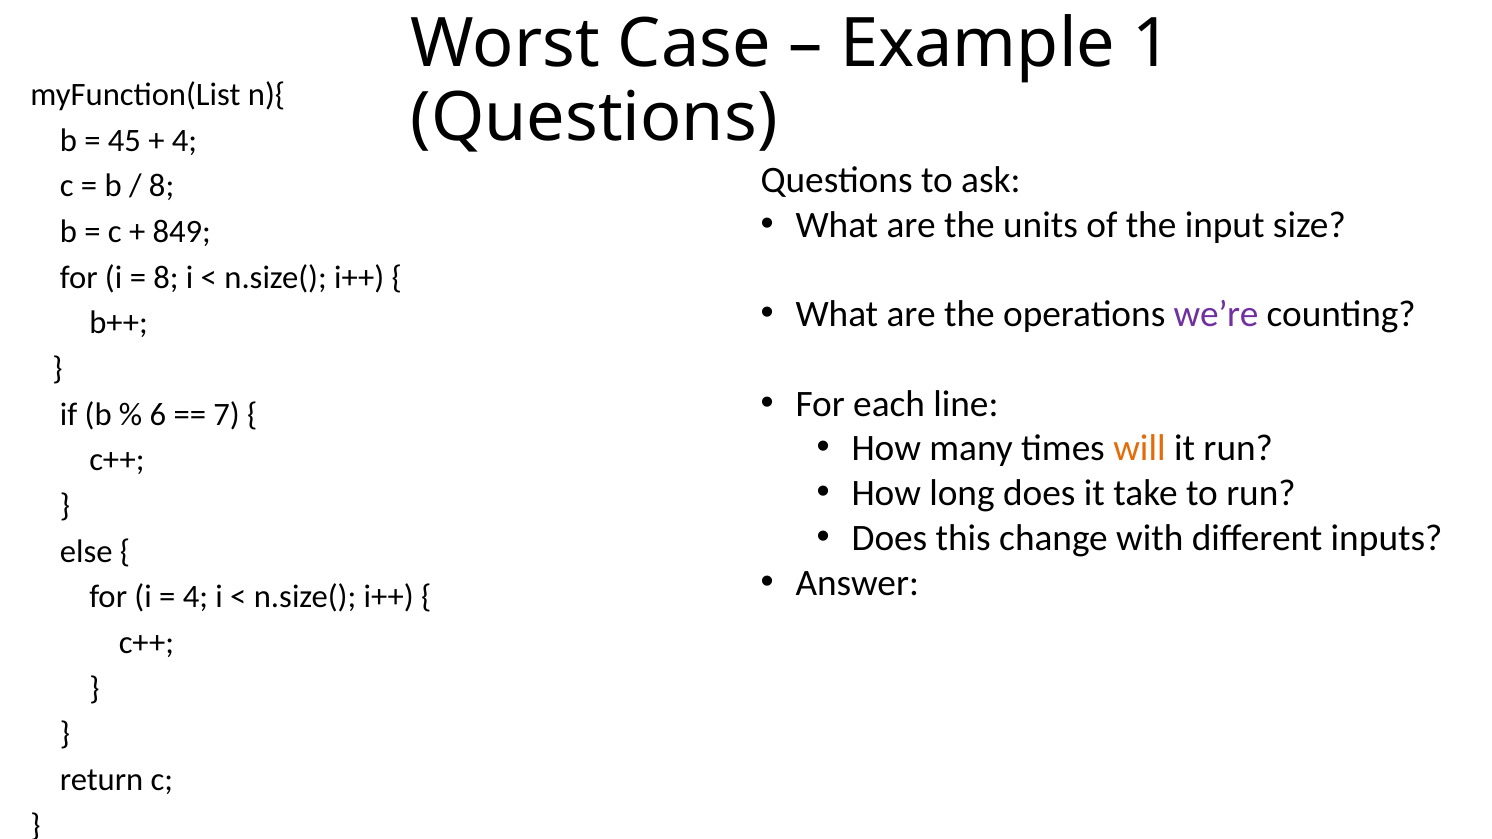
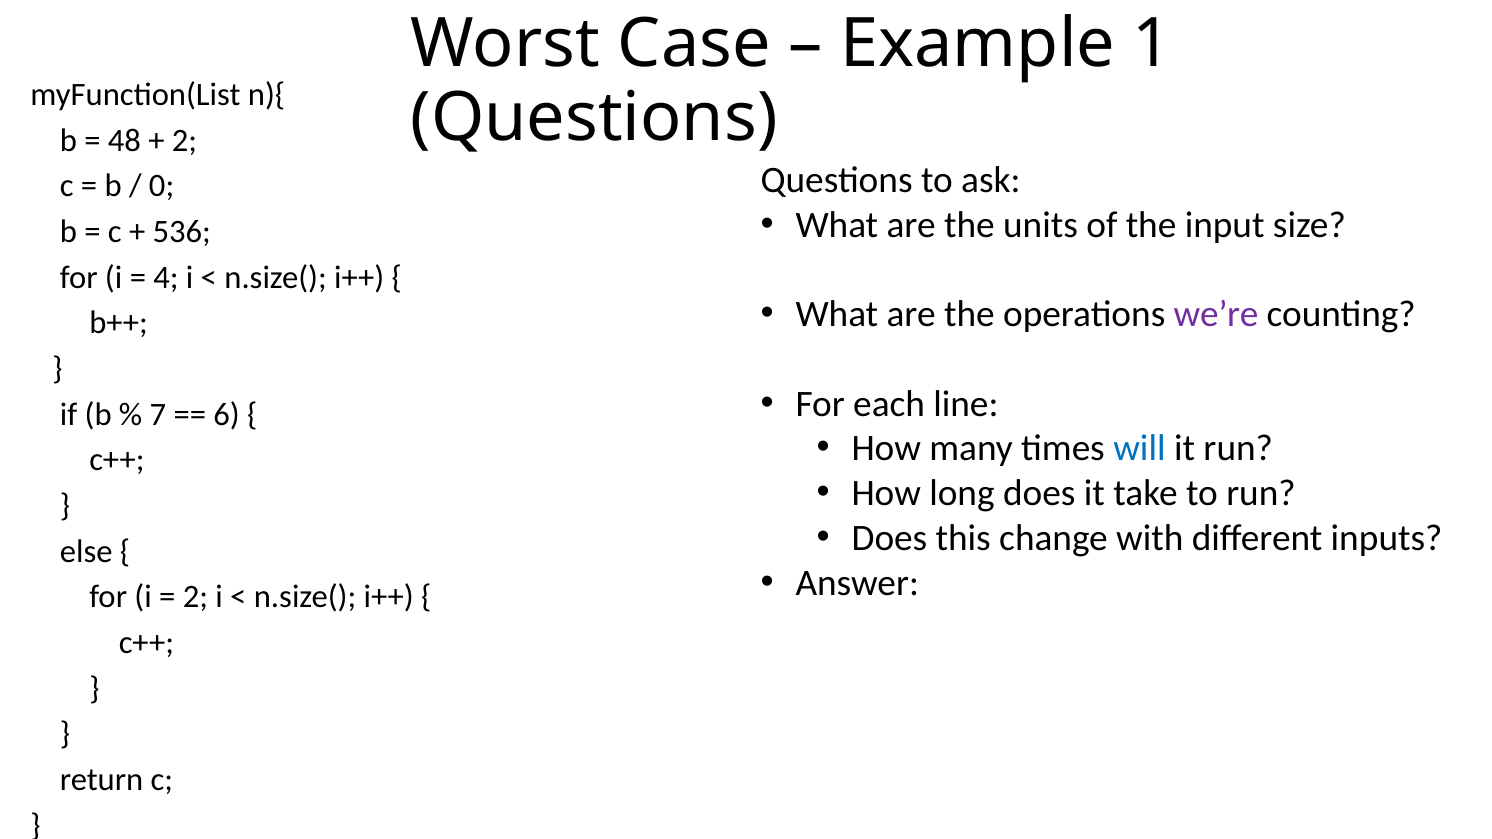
45: 45 -> 48
4 at (185, 140): 4 -> 2
8 at (162, 186): 8 -> 0
849: 849 -> 536
8 at (166, 278): 8 -> 4
6: 6 -> 7
7: 7 -> 6
will colour: orange -> blue
4 at (195, 597): 4 -> 2
